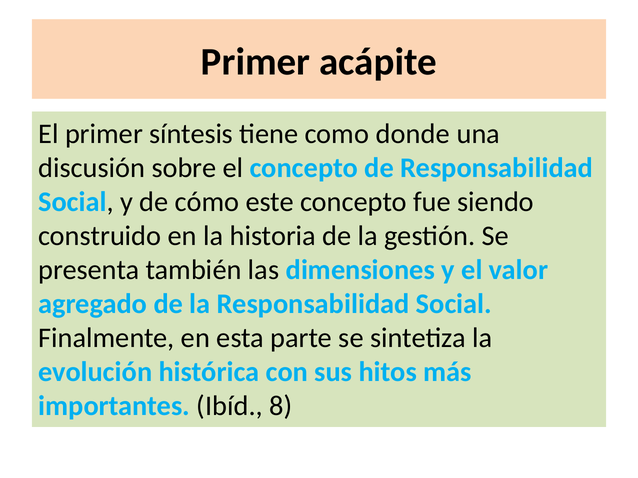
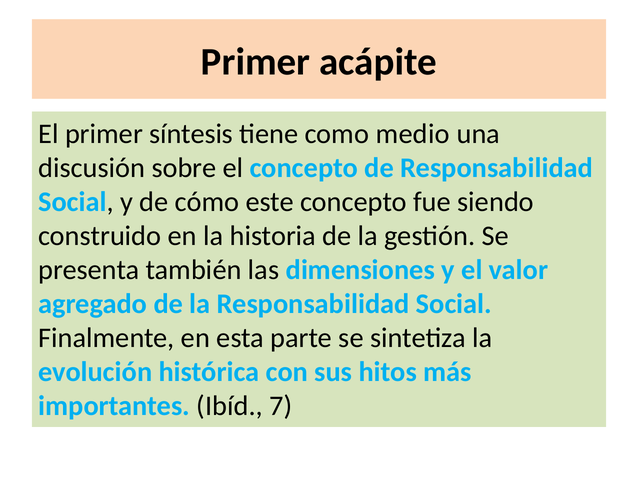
donde: donde -> medio
8: 8 -> 7
